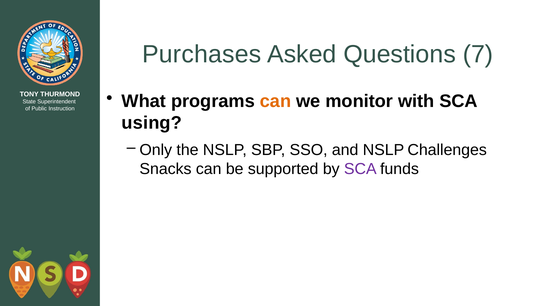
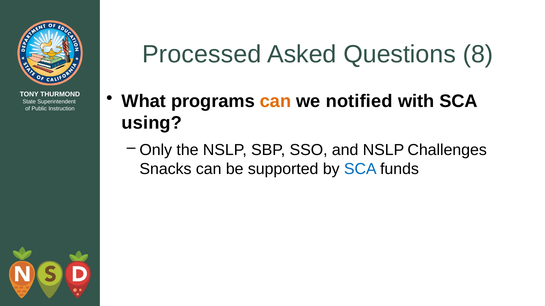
Purchases: Purchases -> Processed
7: 7 -> 8
monitor: monitor -> notified
SCA at (360, 169) colour: purple -> blue
